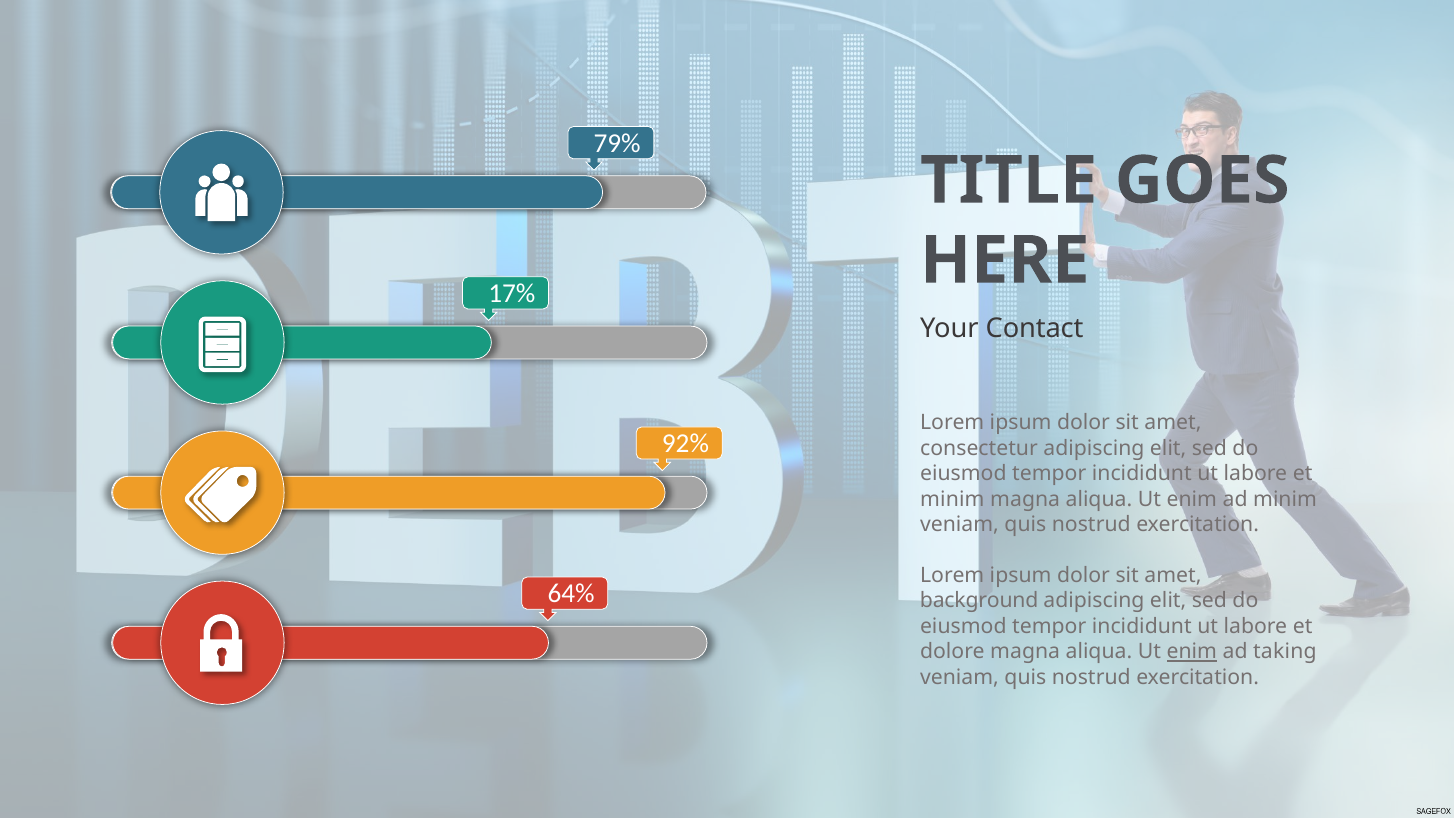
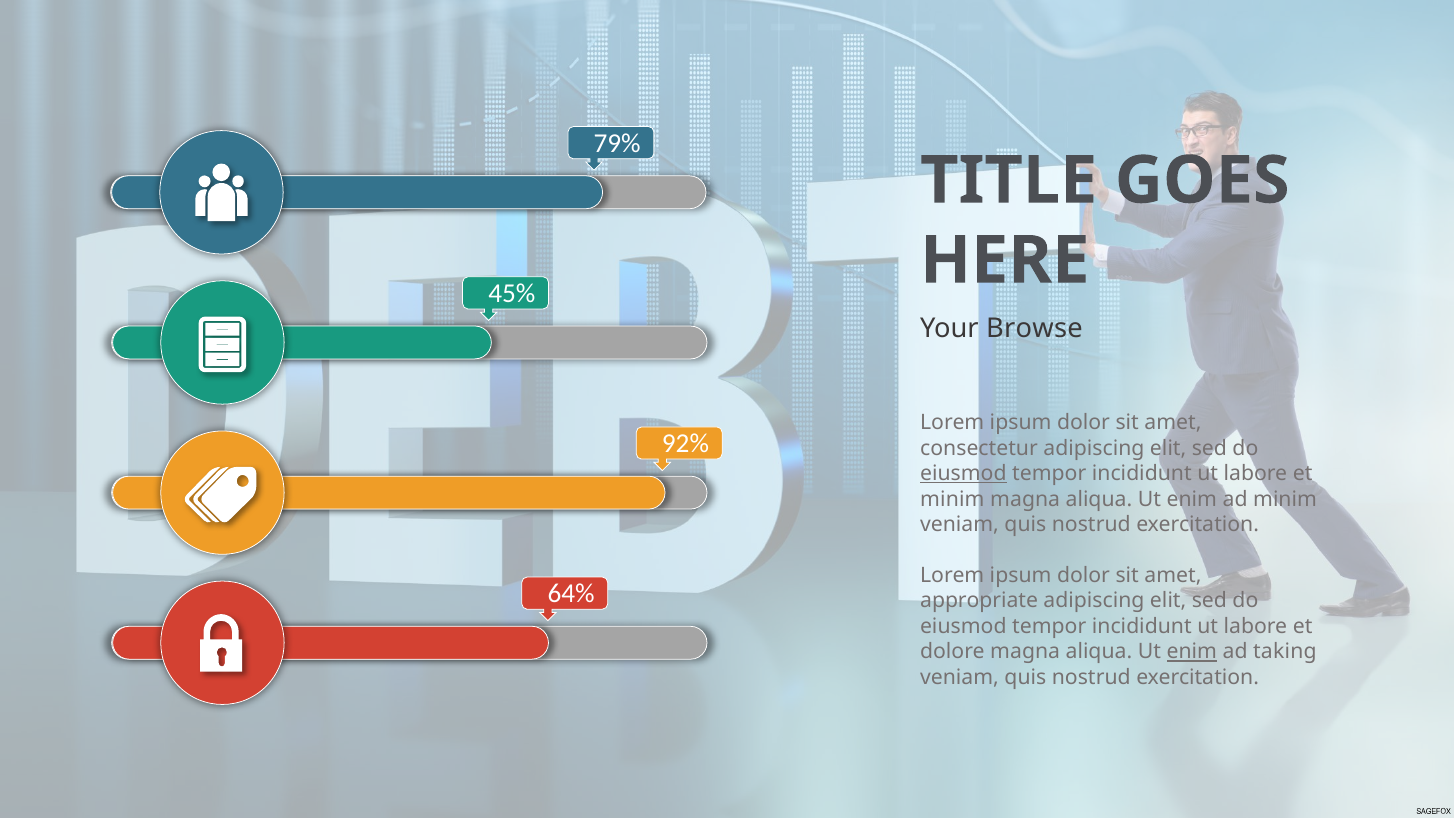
17%: 17% -> 45%
Contact: Contact -> Browse
eiusmod at (963, 474) underline: none -> present
background: background -> appropriate
